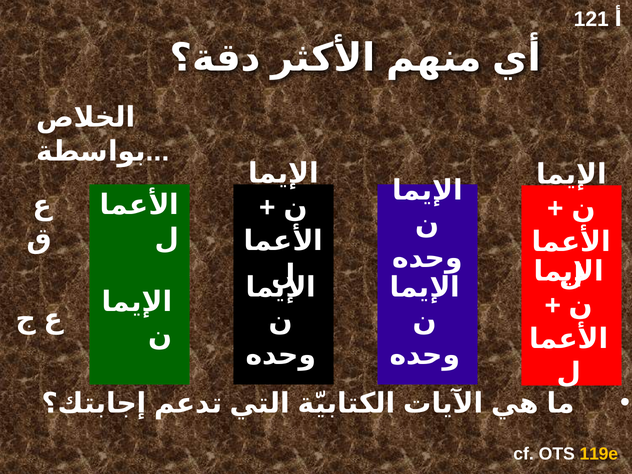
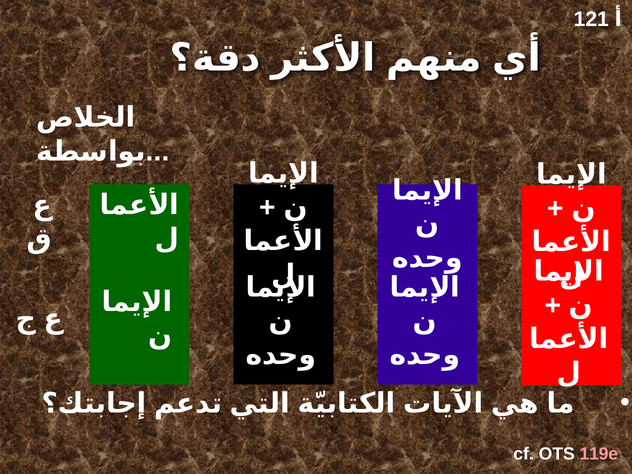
119e colour: yellow -> pink
